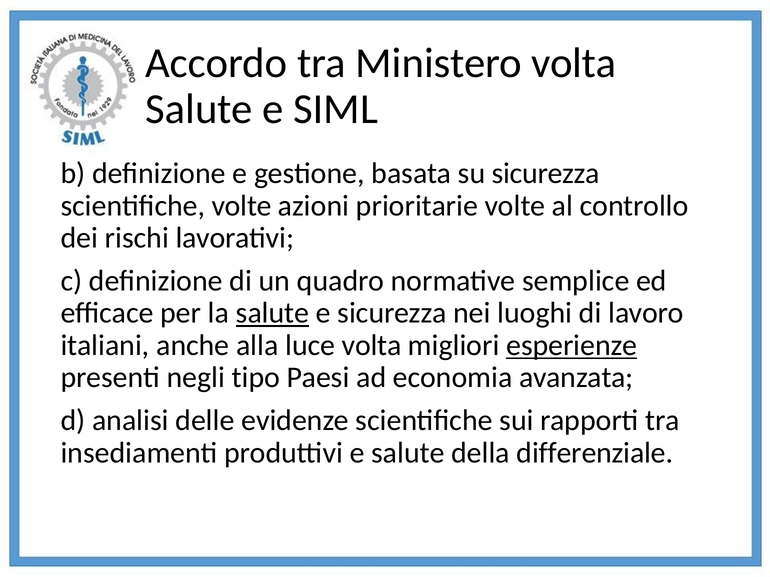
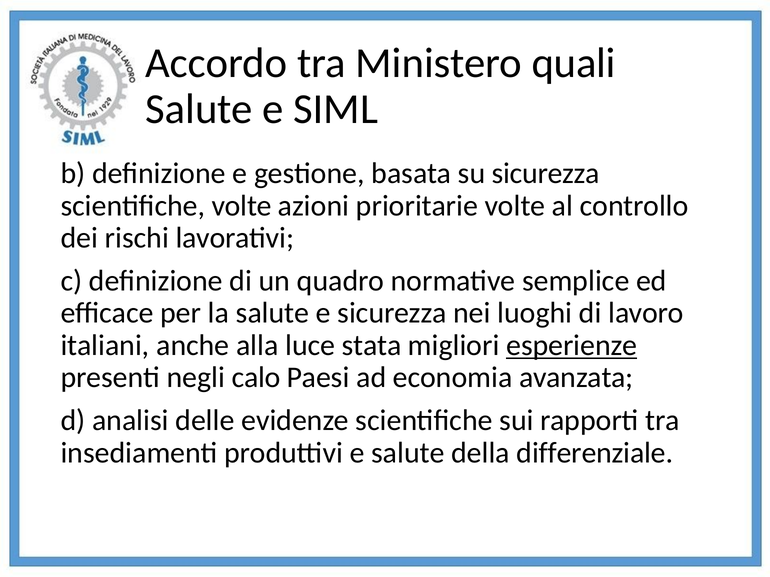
Ministero volta: volta -> quali
salute at (273, 313) underline: present -> none
luce volta: volta -> stata
tipo: tipo -> calo
